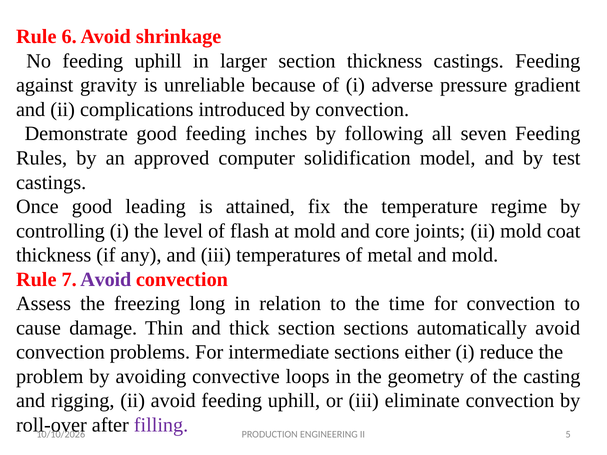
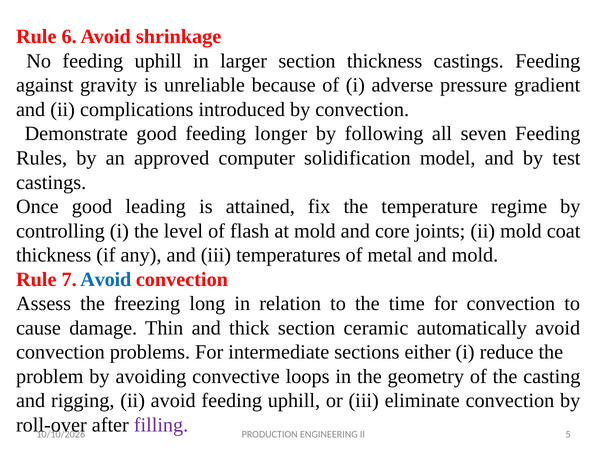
inches: inches -> longer
Avoid at (106, 280) colour: purple -> blue
section sections: sections -> ceramic
